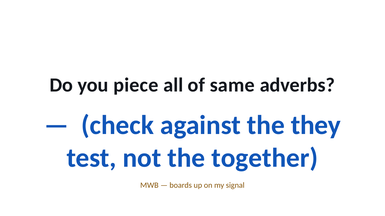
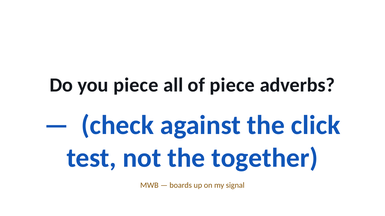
of same: same -> piece
they: they -> click
